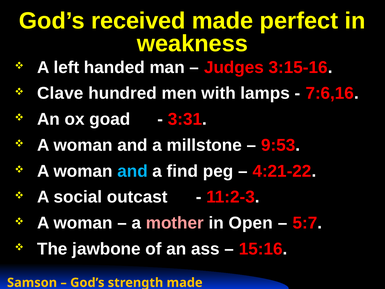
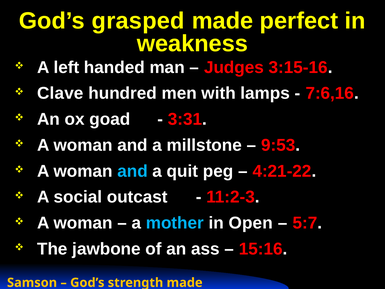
received: received -> grasped
find: find -> quit
mother colour: pink -> light blue
